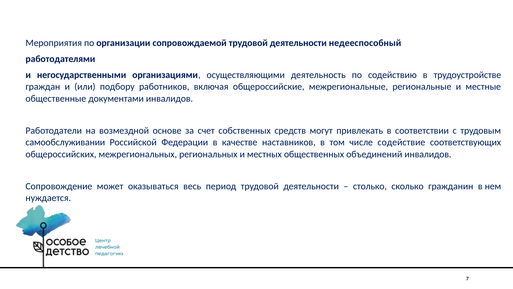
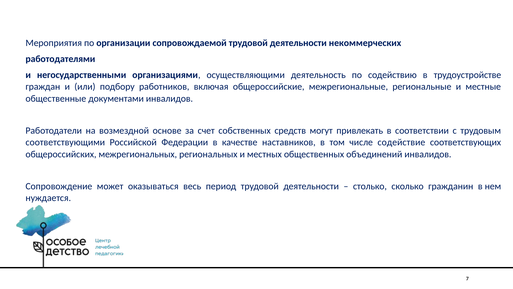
недееспособный: недееспособный -> некоммерческих
самообслуживании: самообслуживании -> соответствующими
